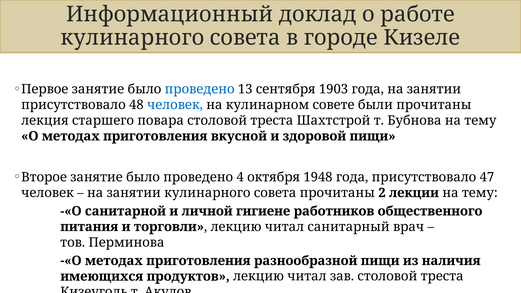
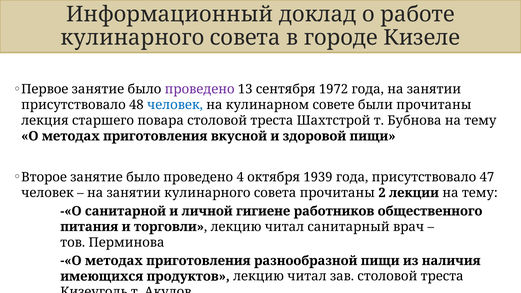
проведено at (200, 89) colour: blue -> purple
1903: 1903 -> 1972
1948: 1948 -> 1939
